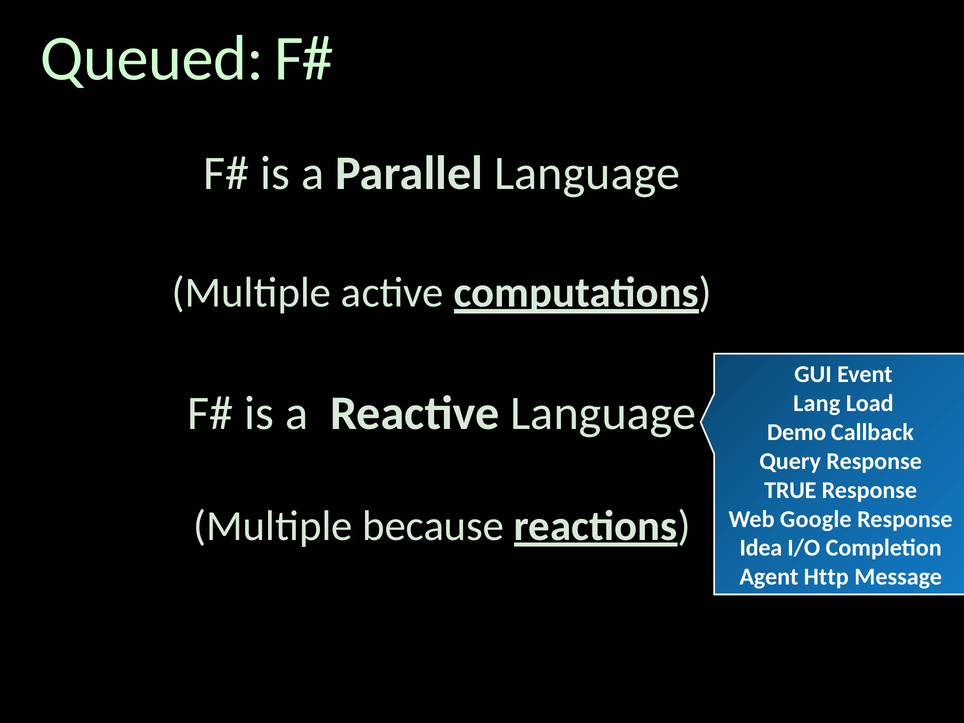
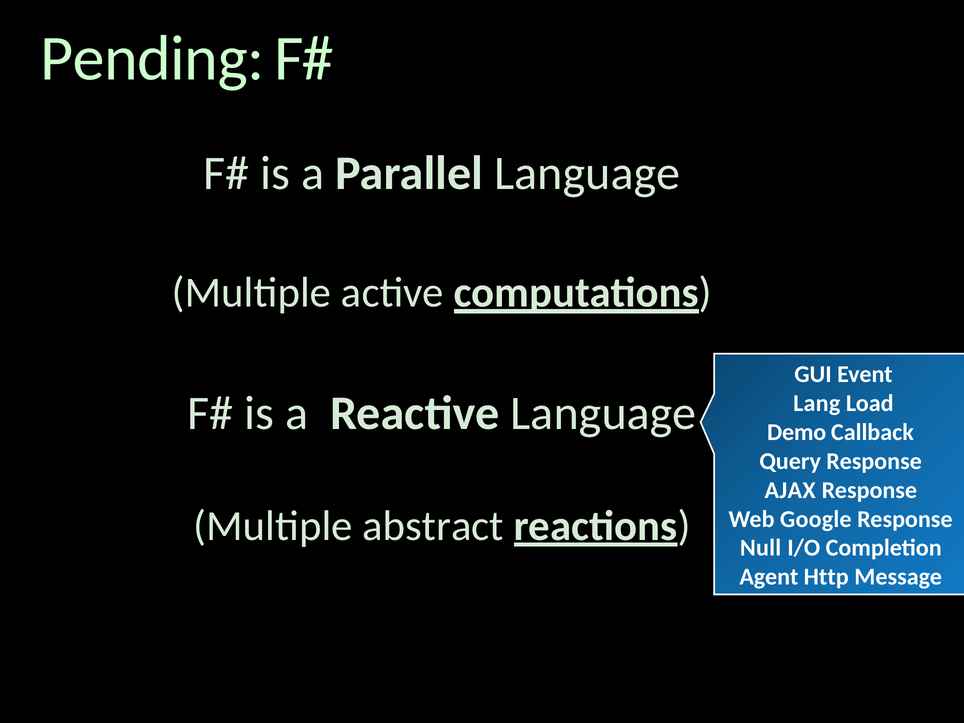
Queued: Queued -> Pending
TRUE: TRUE -> AJAX
because: because -> abstract
Idea: Idea -> Null
